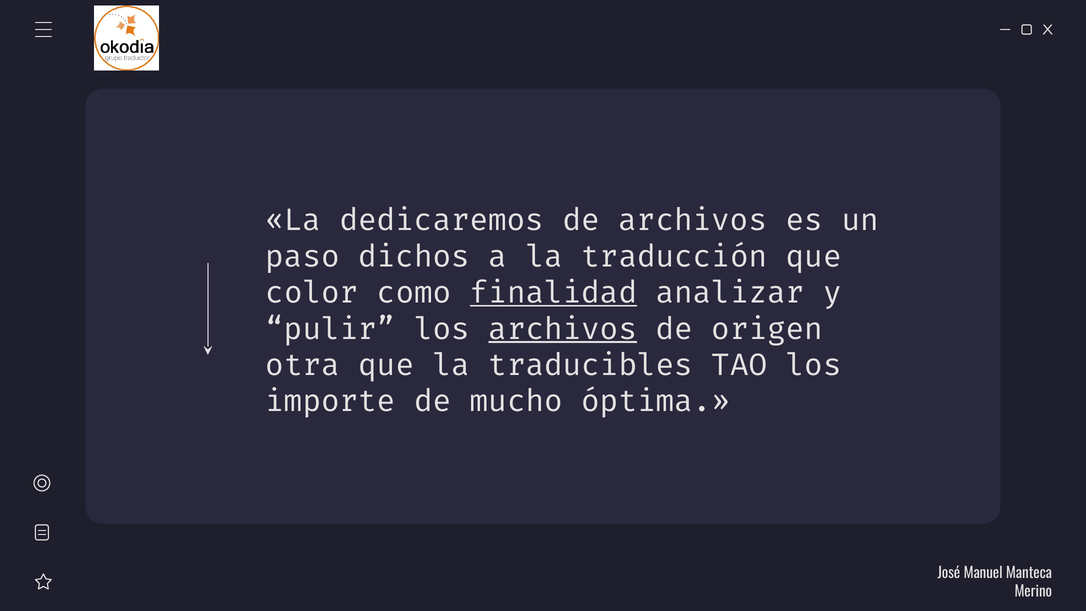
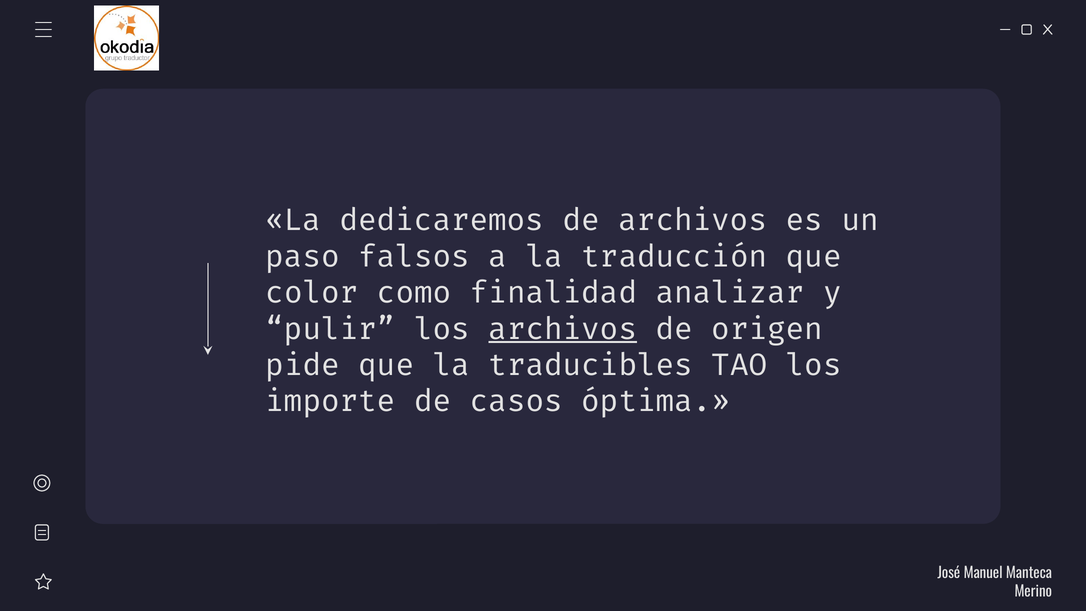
dichos: dichos -> falsos
finalidad underline: present -> none
otra: otra -> pide
mucho: mucho -> casos
